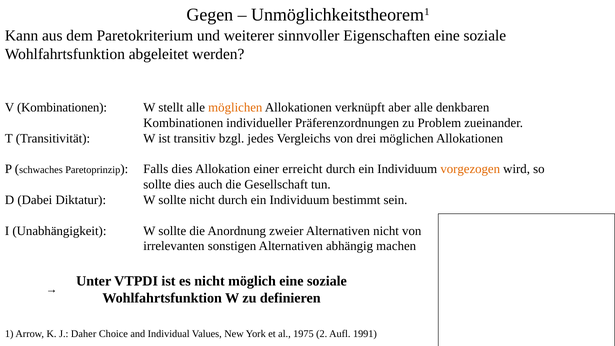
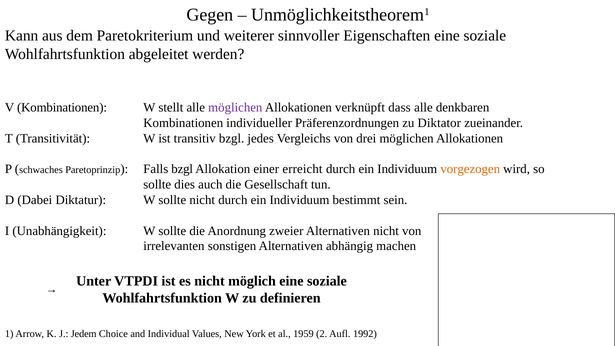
möglichen at (235, 108) colour: orange -> purple
aber: aber -> dass
Problem: Problem -> Diktator
Falls dies: dies -> bzgl
Daher: Daher -> Jedem
1975: 1975 -> 1959
1991: 1991 -> 1992
